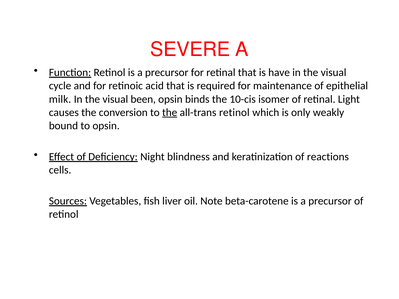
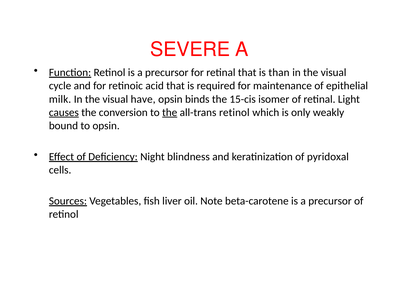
have: have -> than
been: been -> have
10-cis: 10-cis -> 15-cis
causes underline: none -> present
reactions: reactions -> pyridoxal
